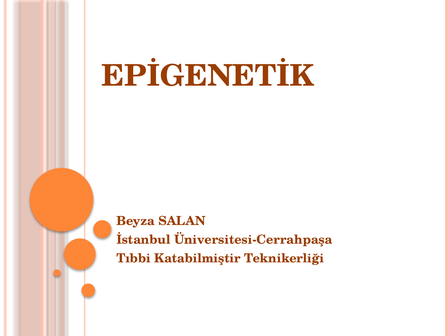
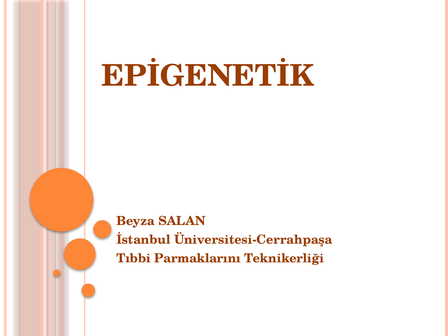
Katabilmiştir: Katabilmiştir -> Parmaklarını
